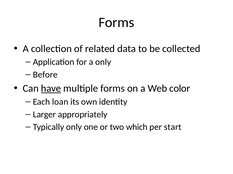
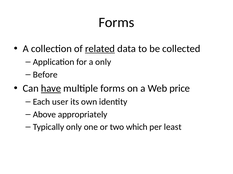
related underline: none -> present
color: color -> price
loan: loan -> user
Larger: Larger -> Above
start: start -> least
